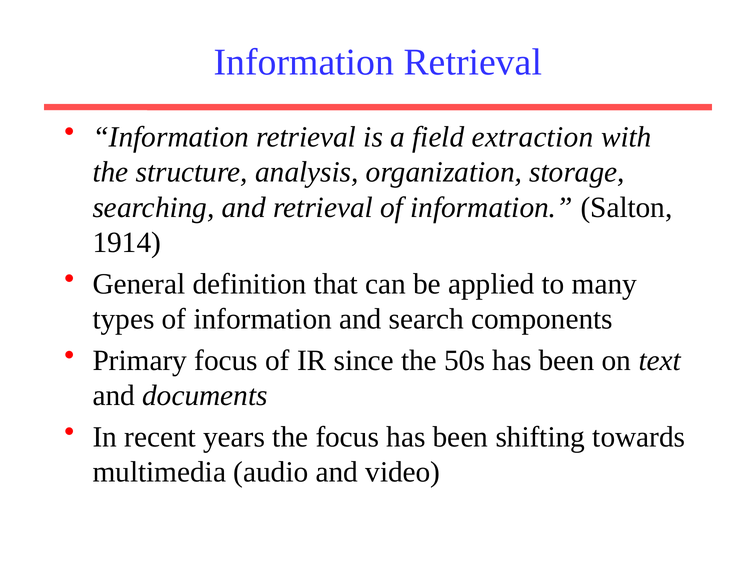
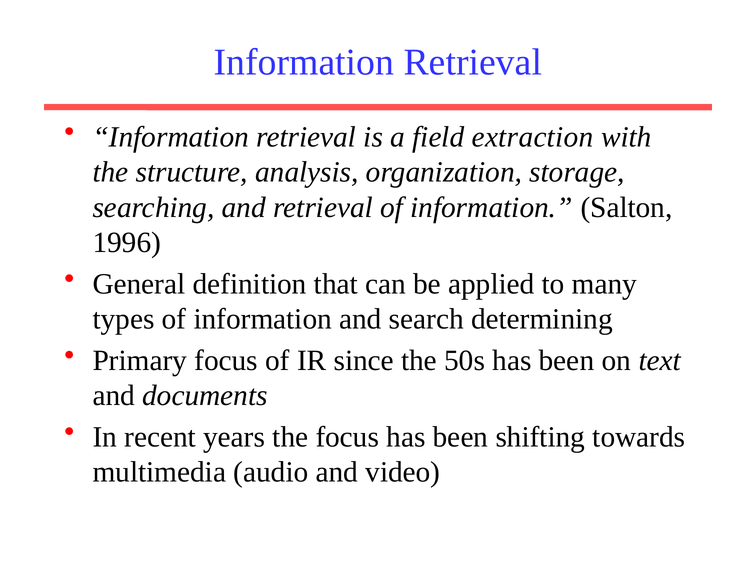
1914: 1914 -> 1996
components: components -> determining
